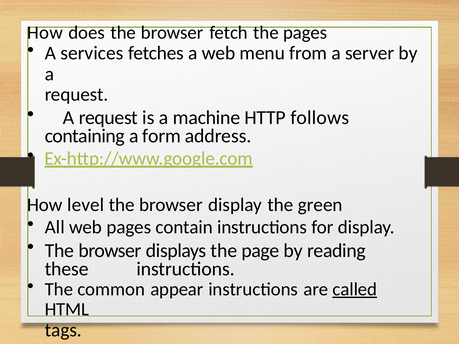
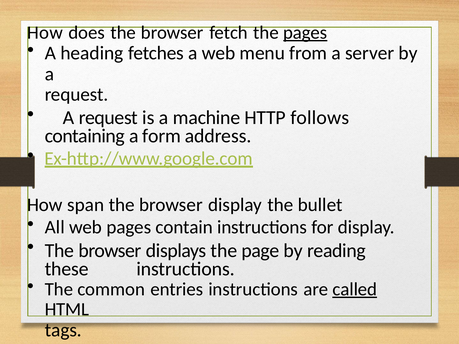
pages at (305, 33) underline: none -> present
services: services -> heading
level: level -> span
green: green -> bullet
appear: appear -> entries
